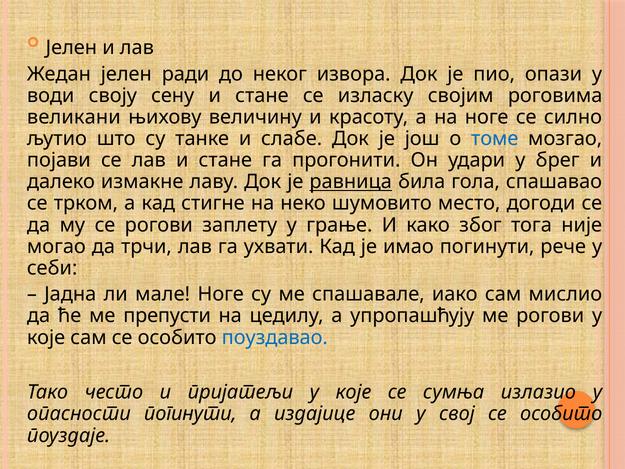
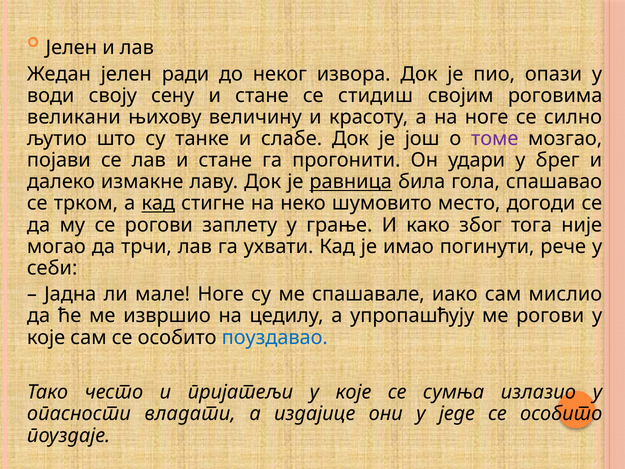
изласку: изласку -> стидиш
томе colour: blue -> purple
кад at (158, 203) underline: none -> present
препусти: препусти -> извршио
опасности погинути: погинути -> владати
свој: свој -> једе
